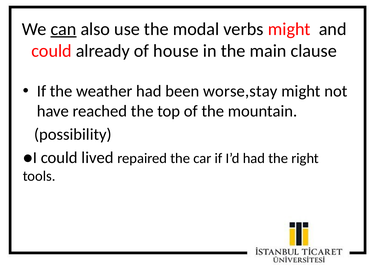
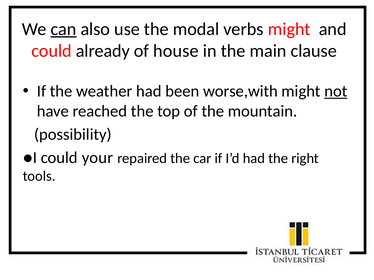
worse,stay: worse,stay -> worse,with
not underline: none -> present
lived: lived -> your
